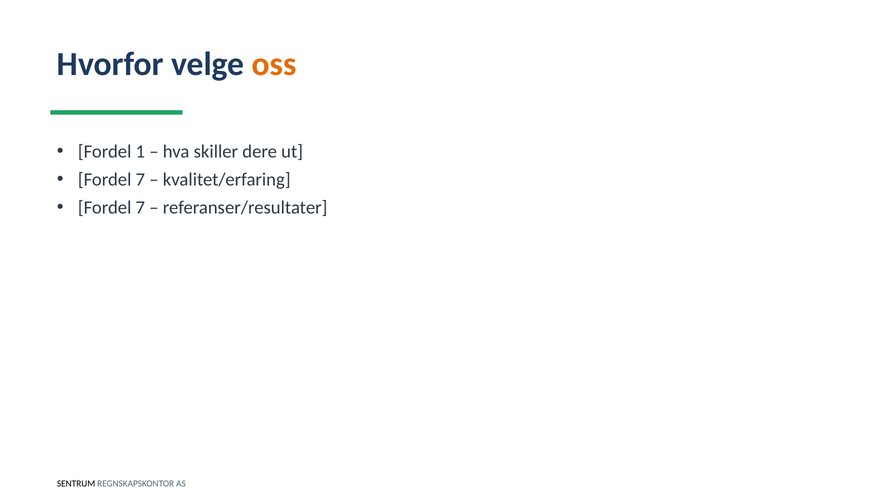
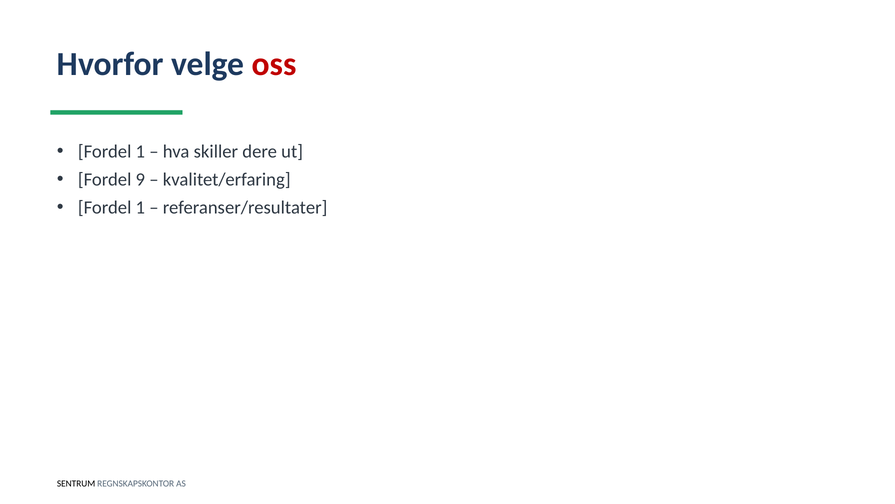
oss colour: orange -> red
7 at (140, 180): 7 -> 9
7 at (140, 208): 7 -> 1
